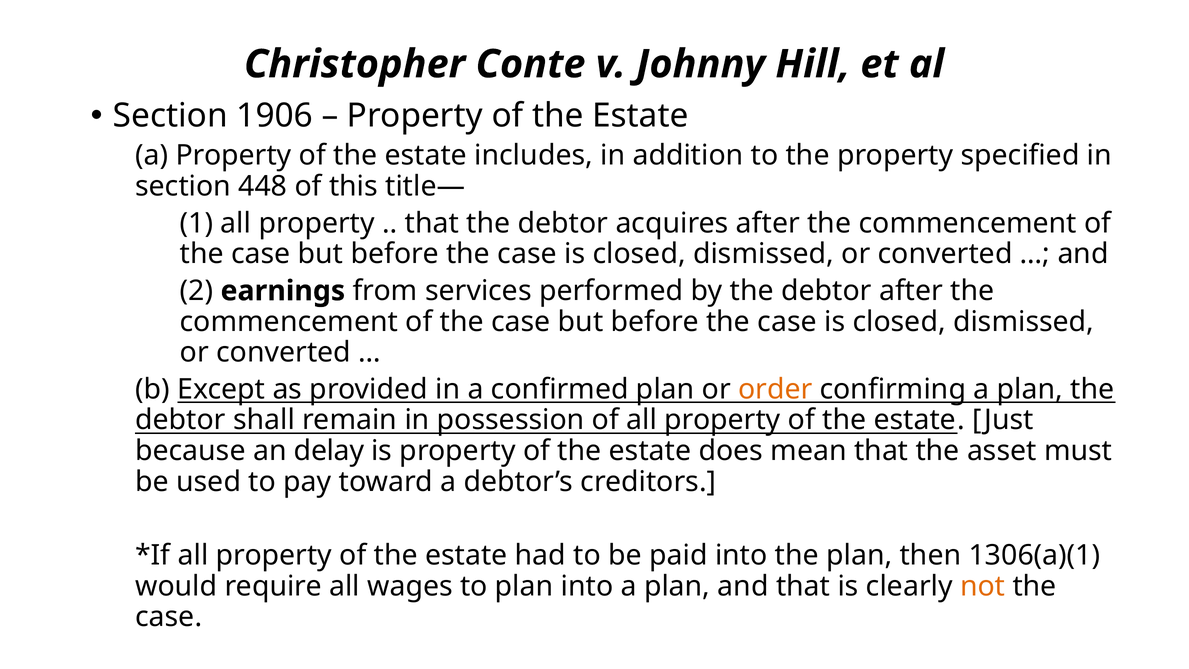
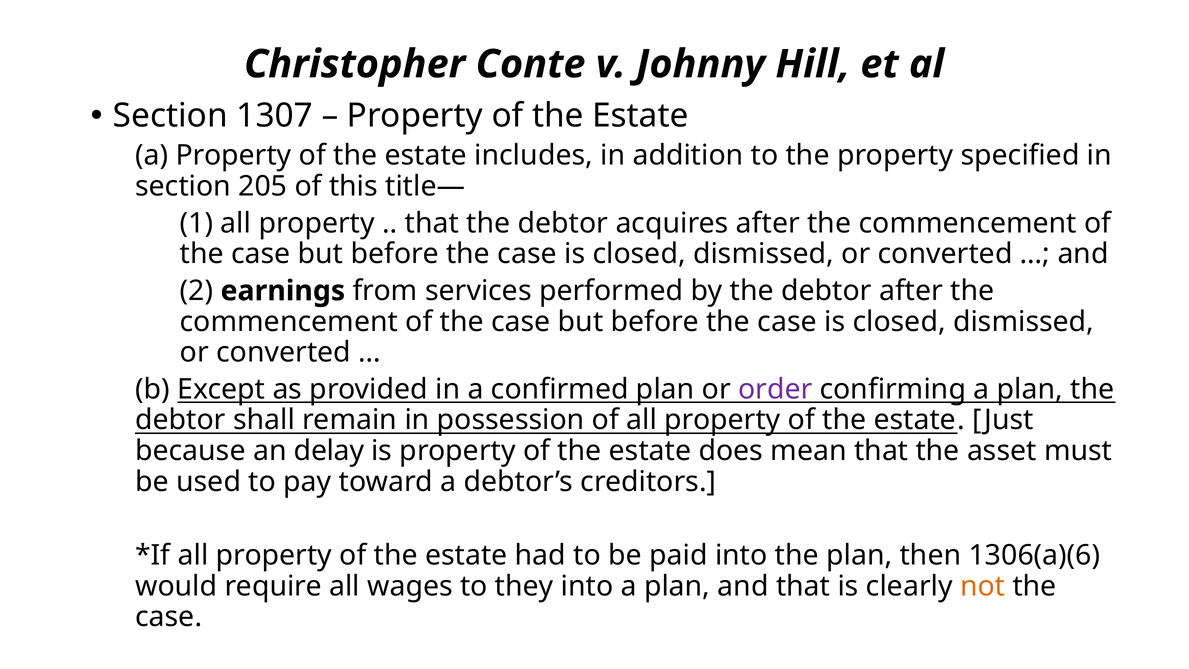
1906: 1906 -> 1307
448: 448 -> 205
order colour: orange -> purple
1306(a)(1: 1306(a)(1 -> 1306(a)(6
to plan: plan -> they
